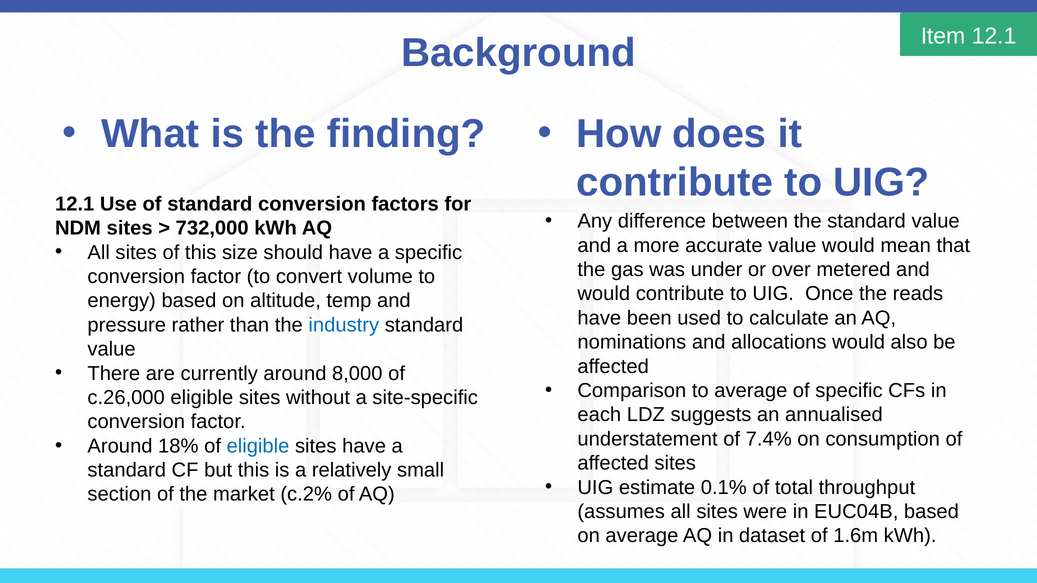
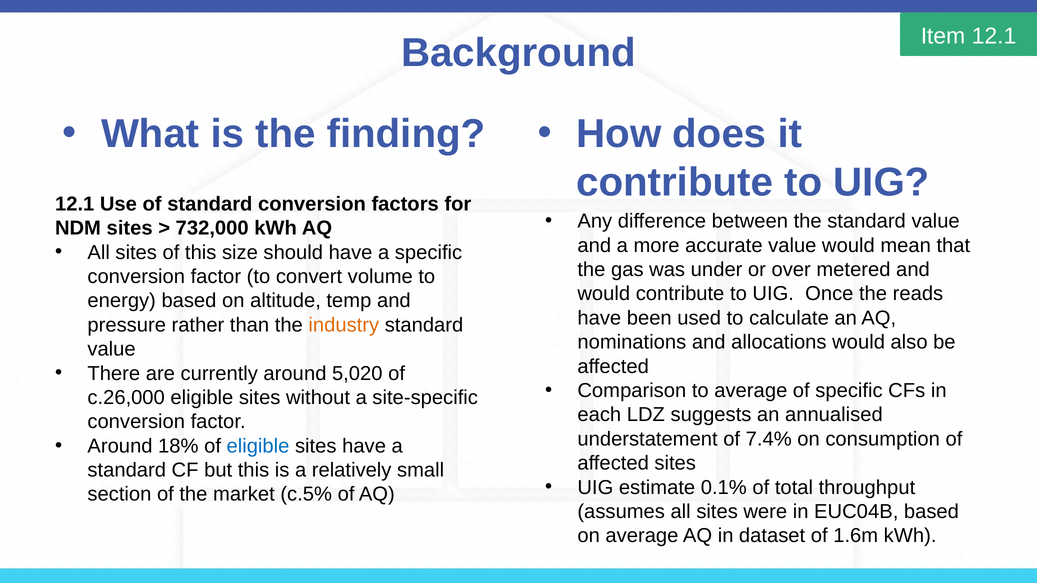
industry colour: blue -> orange
8,000: 8,000 -> 5,020
c.2%: c.2% -> c.5%
